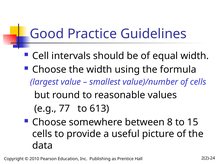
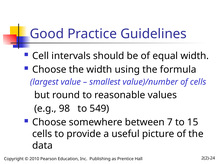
77: 77 -> 98
613: 613 -> 549
8: 8 -> 7
